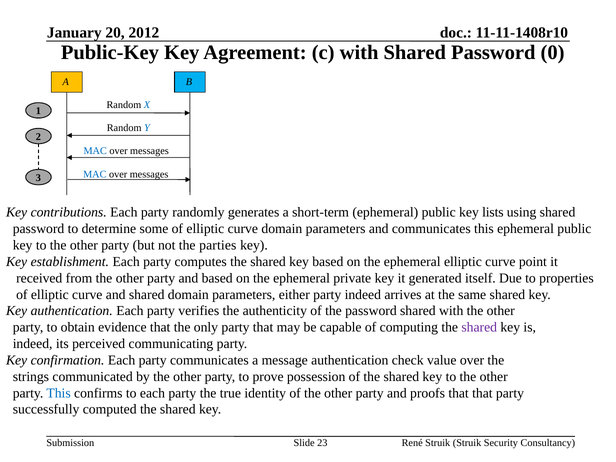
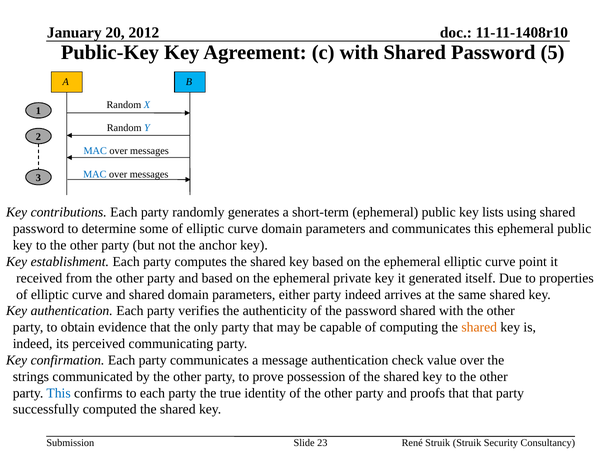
0: 0 -> 5
parties: parties -> anchor
shared at (479, 327) colour: purple -> orange
